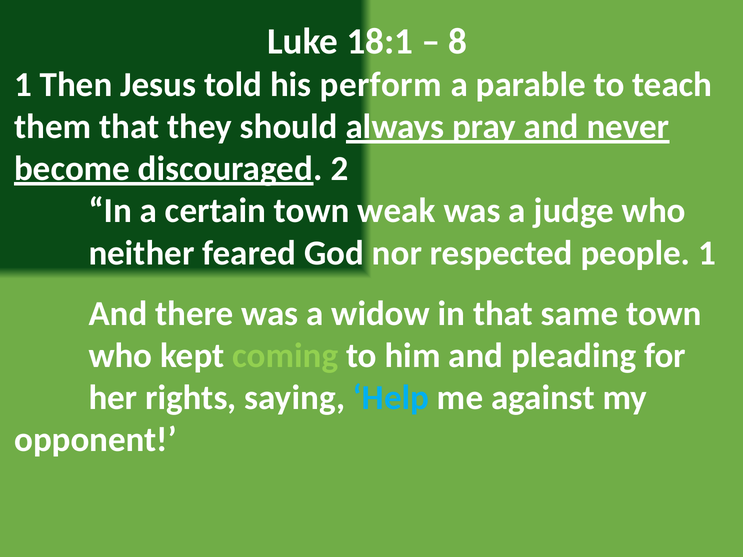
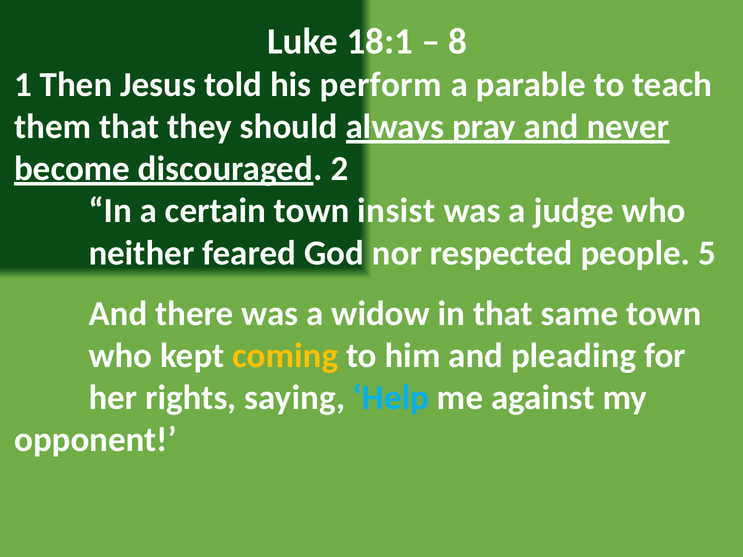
weak: weak -> insist
people 1: 1 -> 5
coming colour: light green -> yellow
